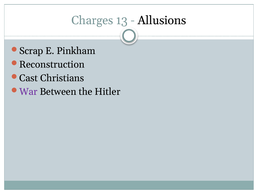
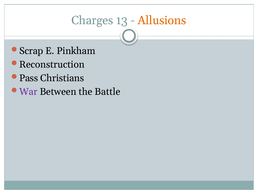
Allusions colour: black -> orange
Cast: Cast -> Pass
Hitler: Hitler -> Battle
